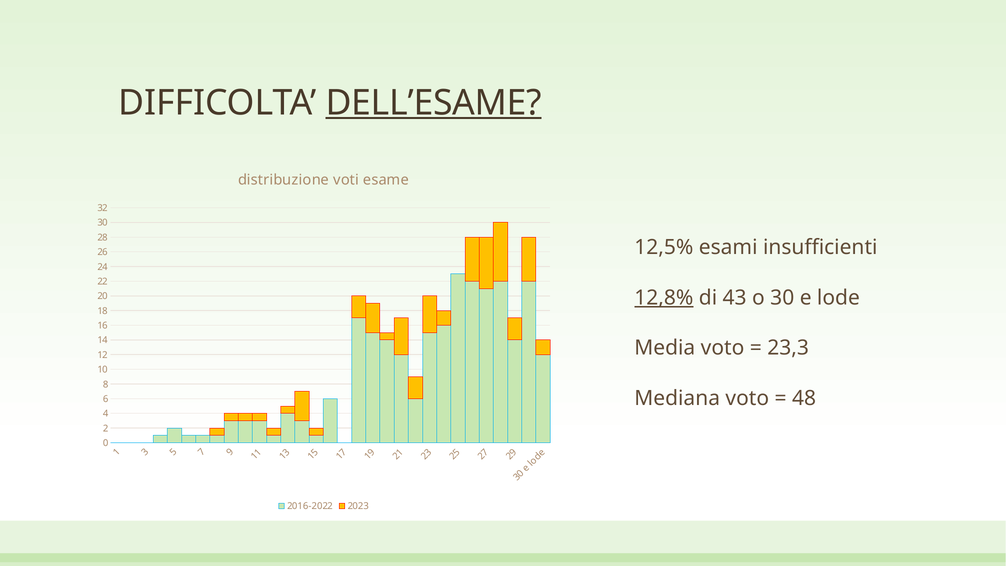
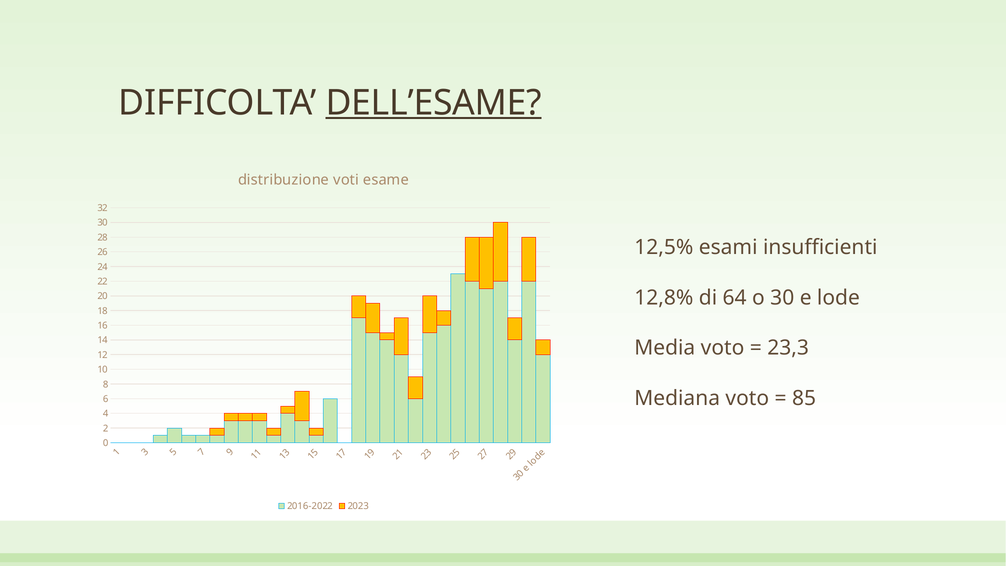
12,8% underline: present -> none
43: 43 -> 64
48: 48 -> 85
